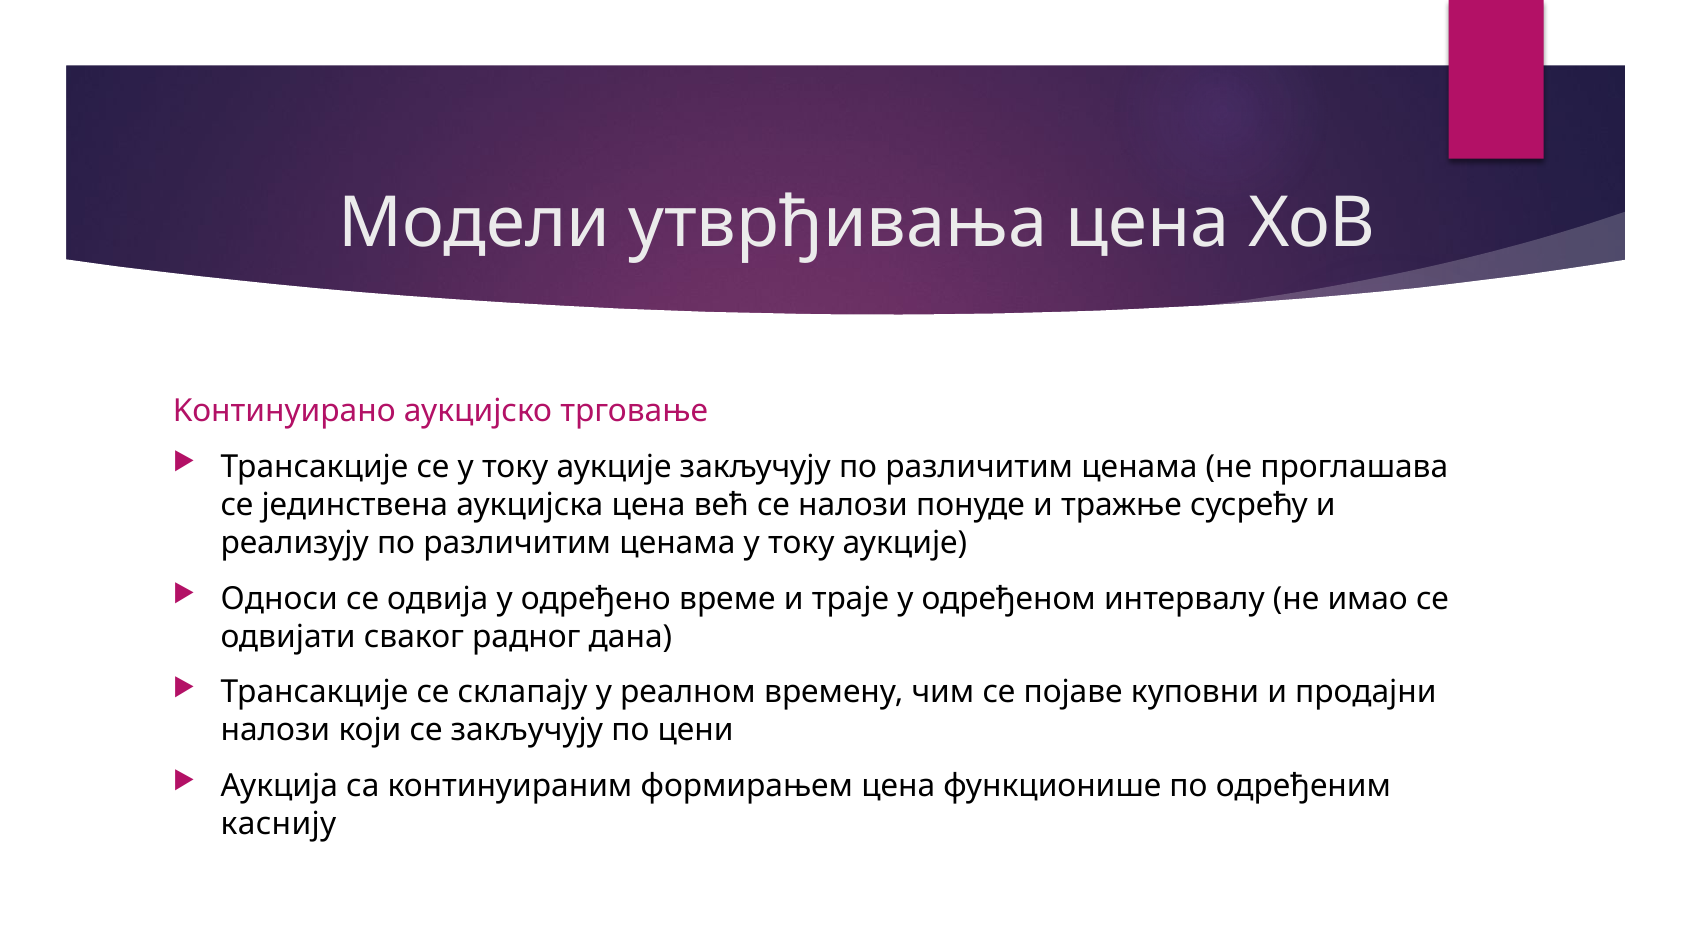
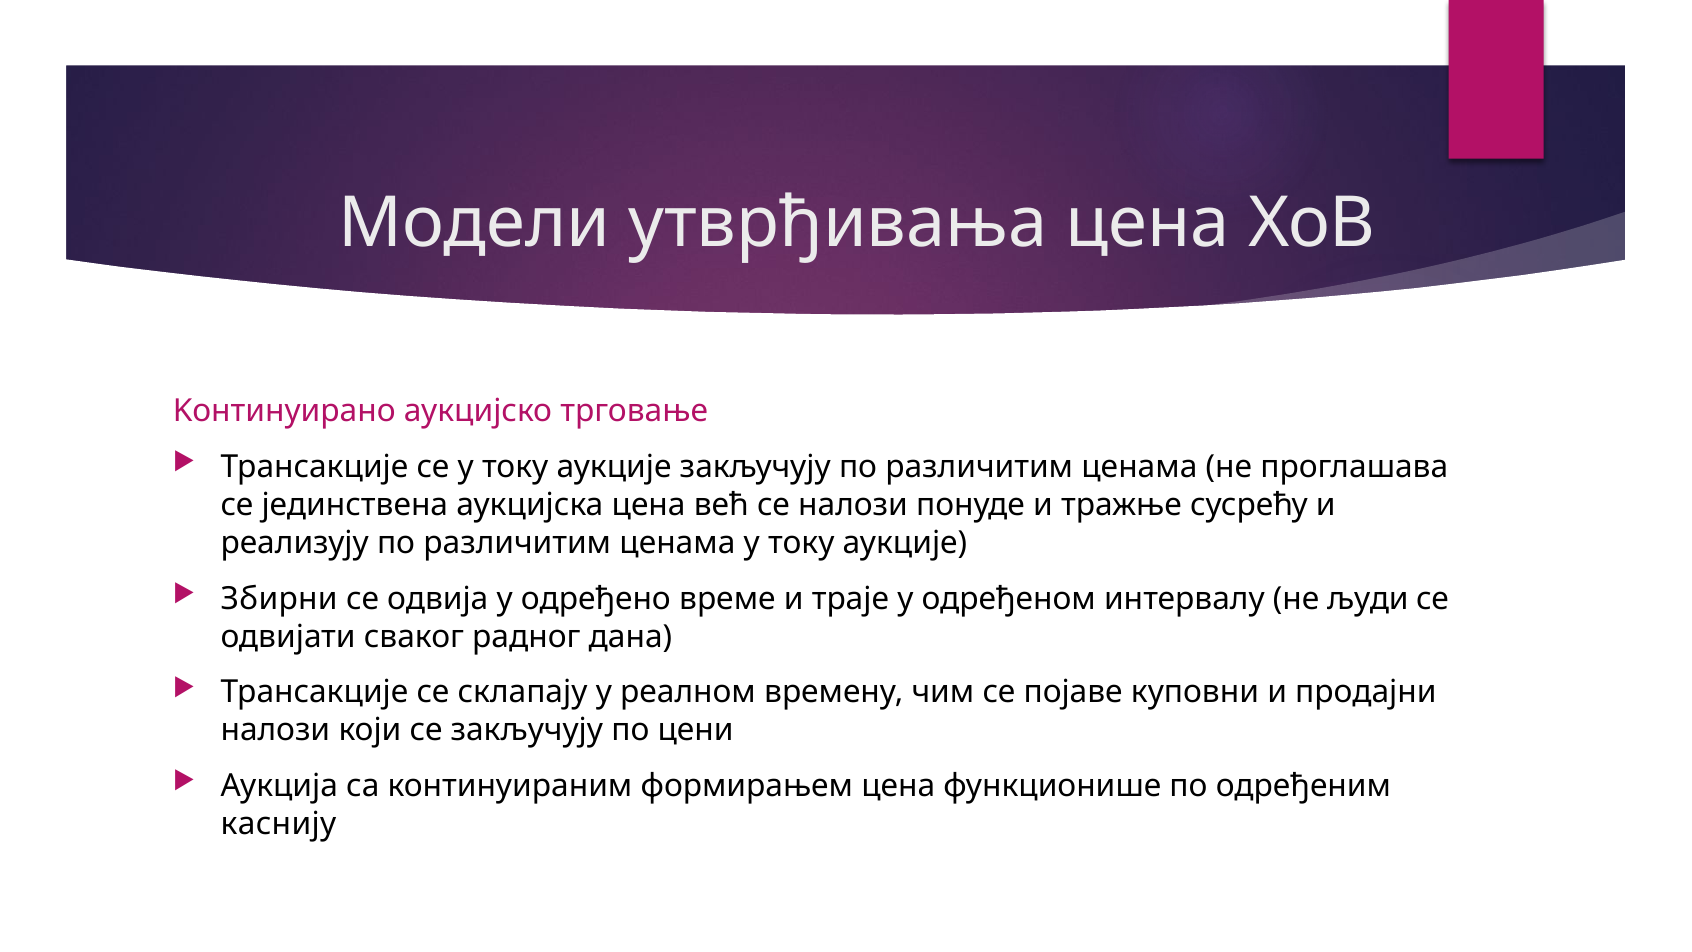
Односи: Односи -> Збирни
имао: имао -> људи
